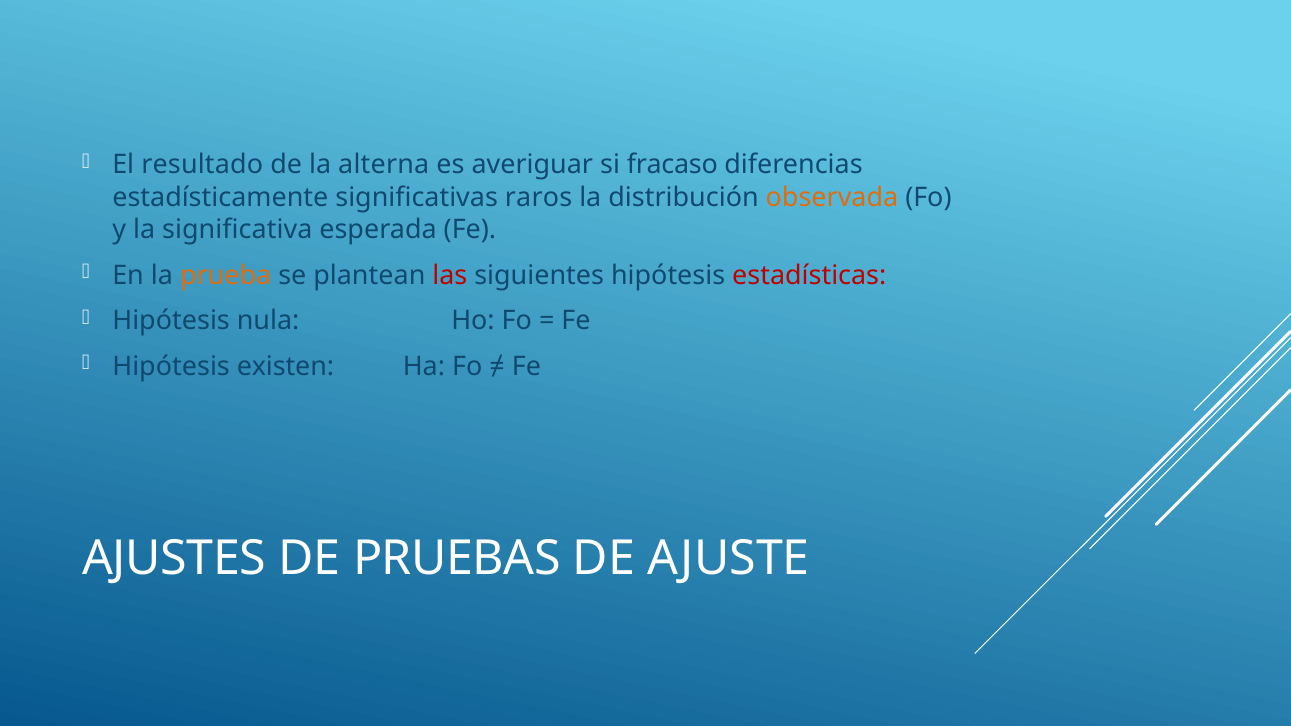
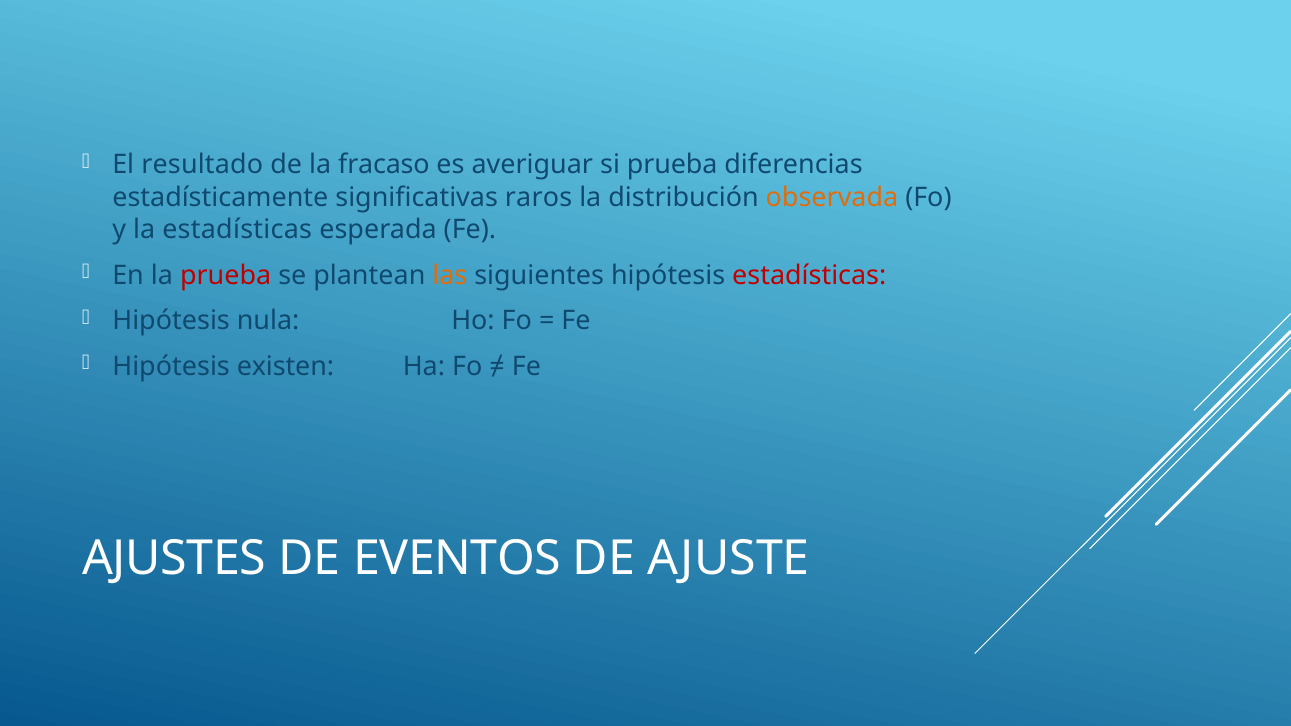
alterna: alterna -> fracaso
si fracaso: fracaso -> prueba
la significativa: significativa -> estadísticas
prueba at (226, 275) colour: orange -> red
las colour: red -> orange
PRUEBAS: PRUEBAS -> EVENTOS
